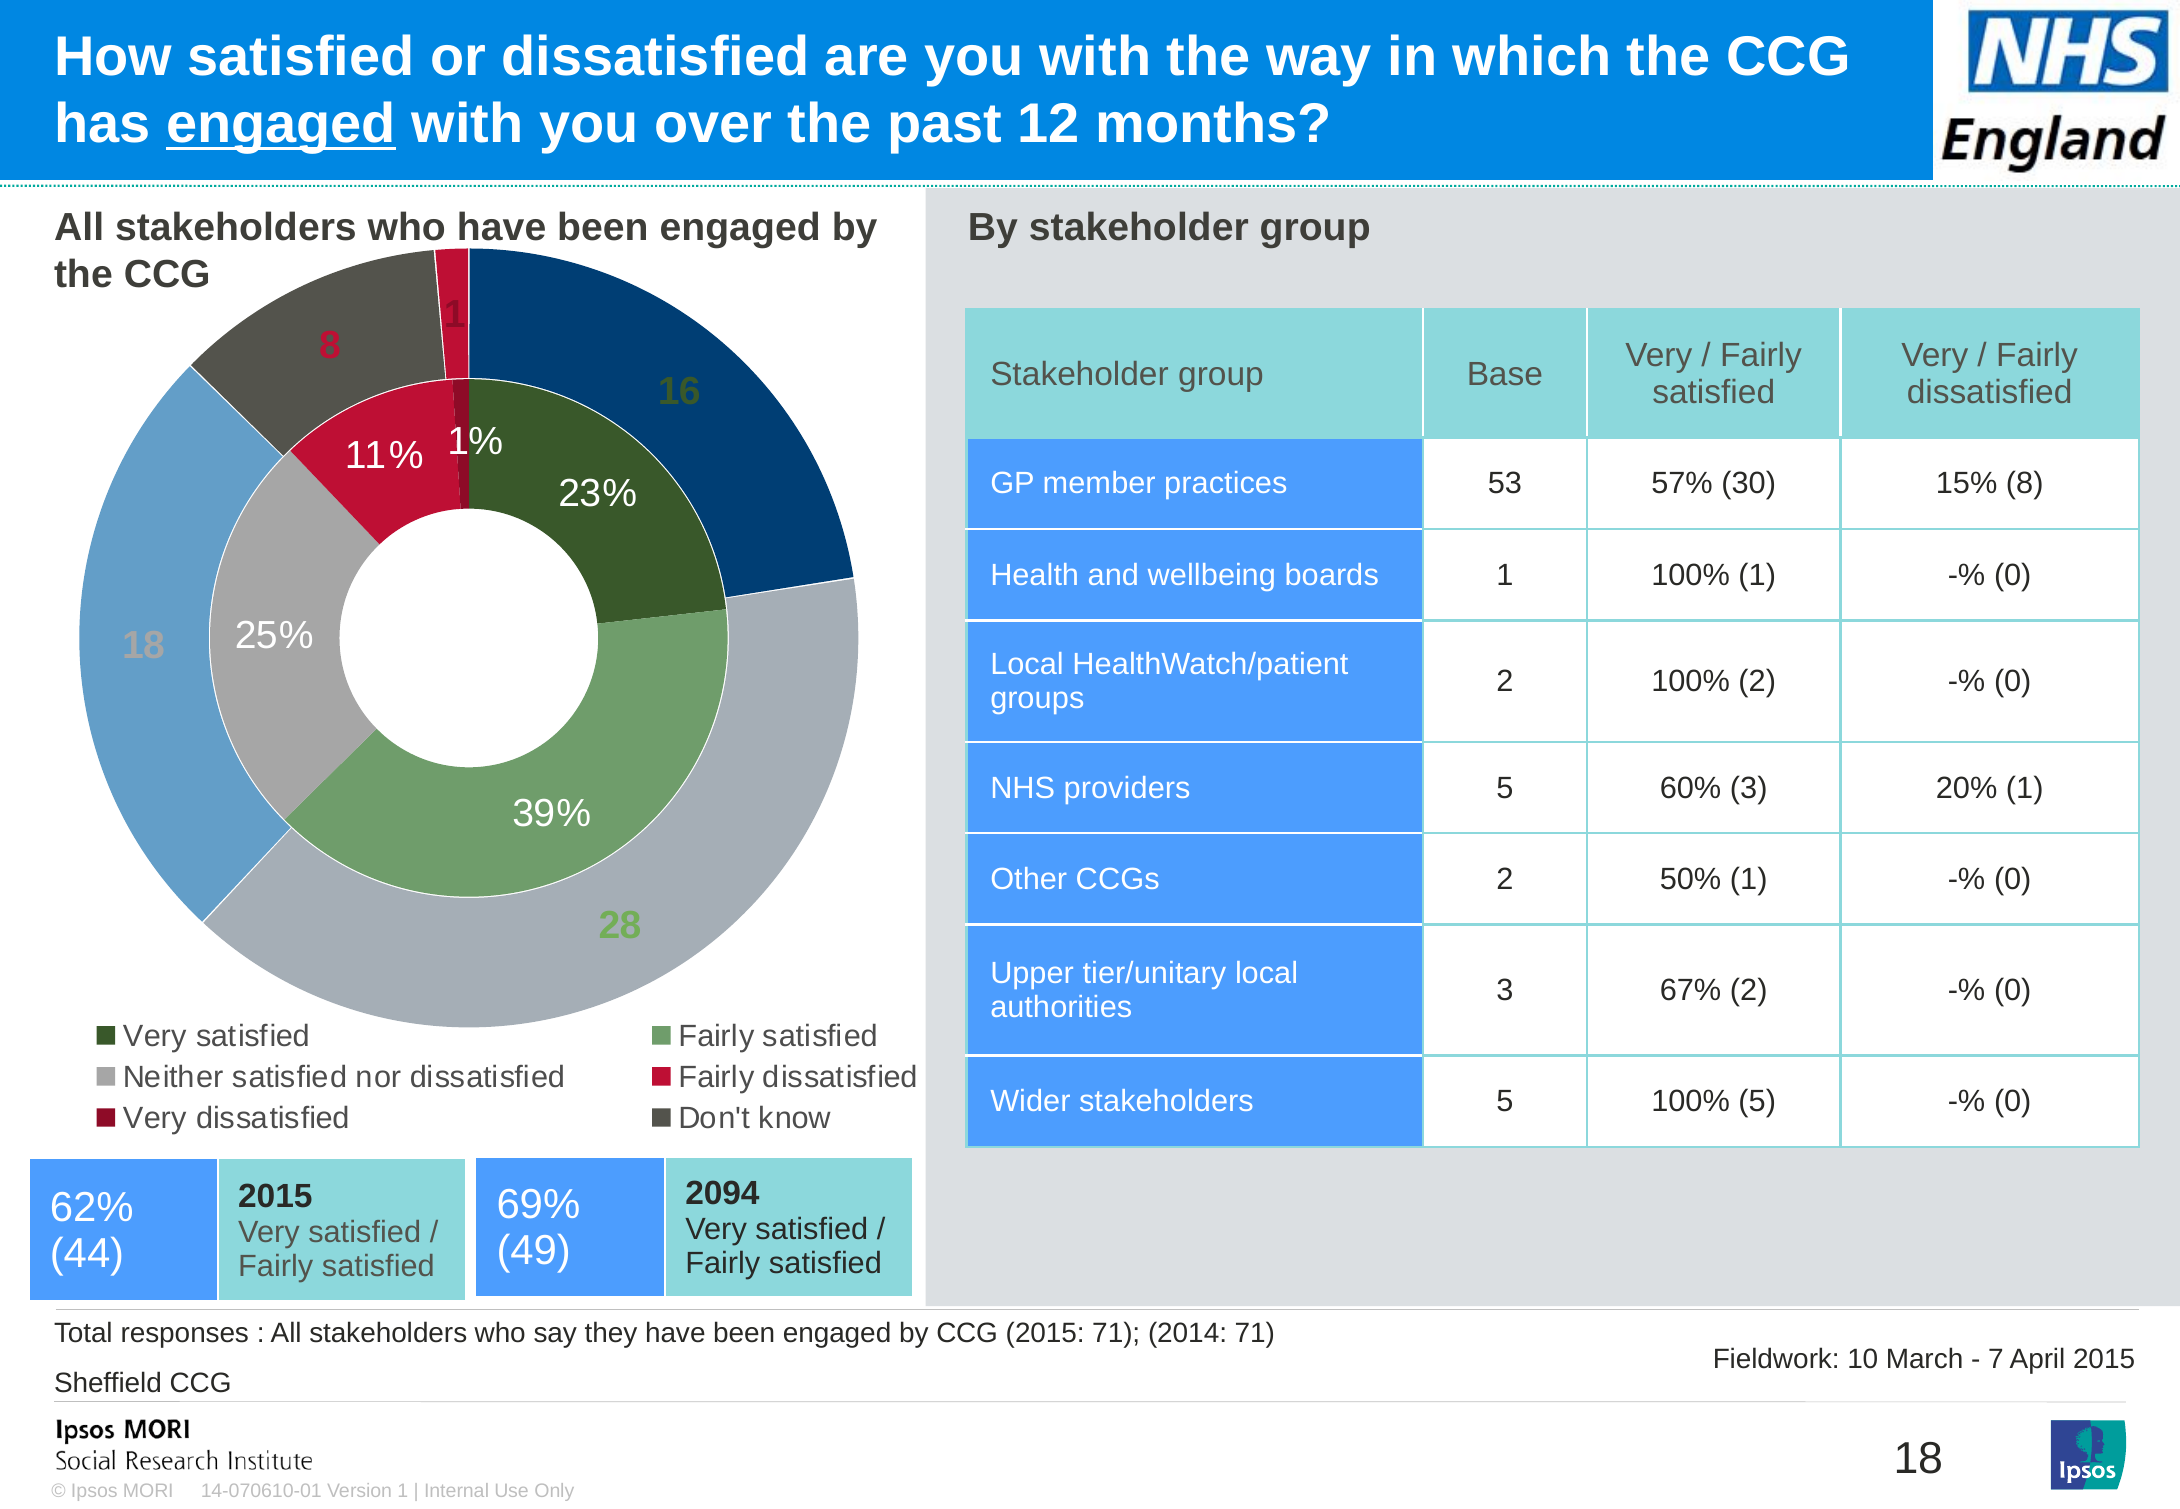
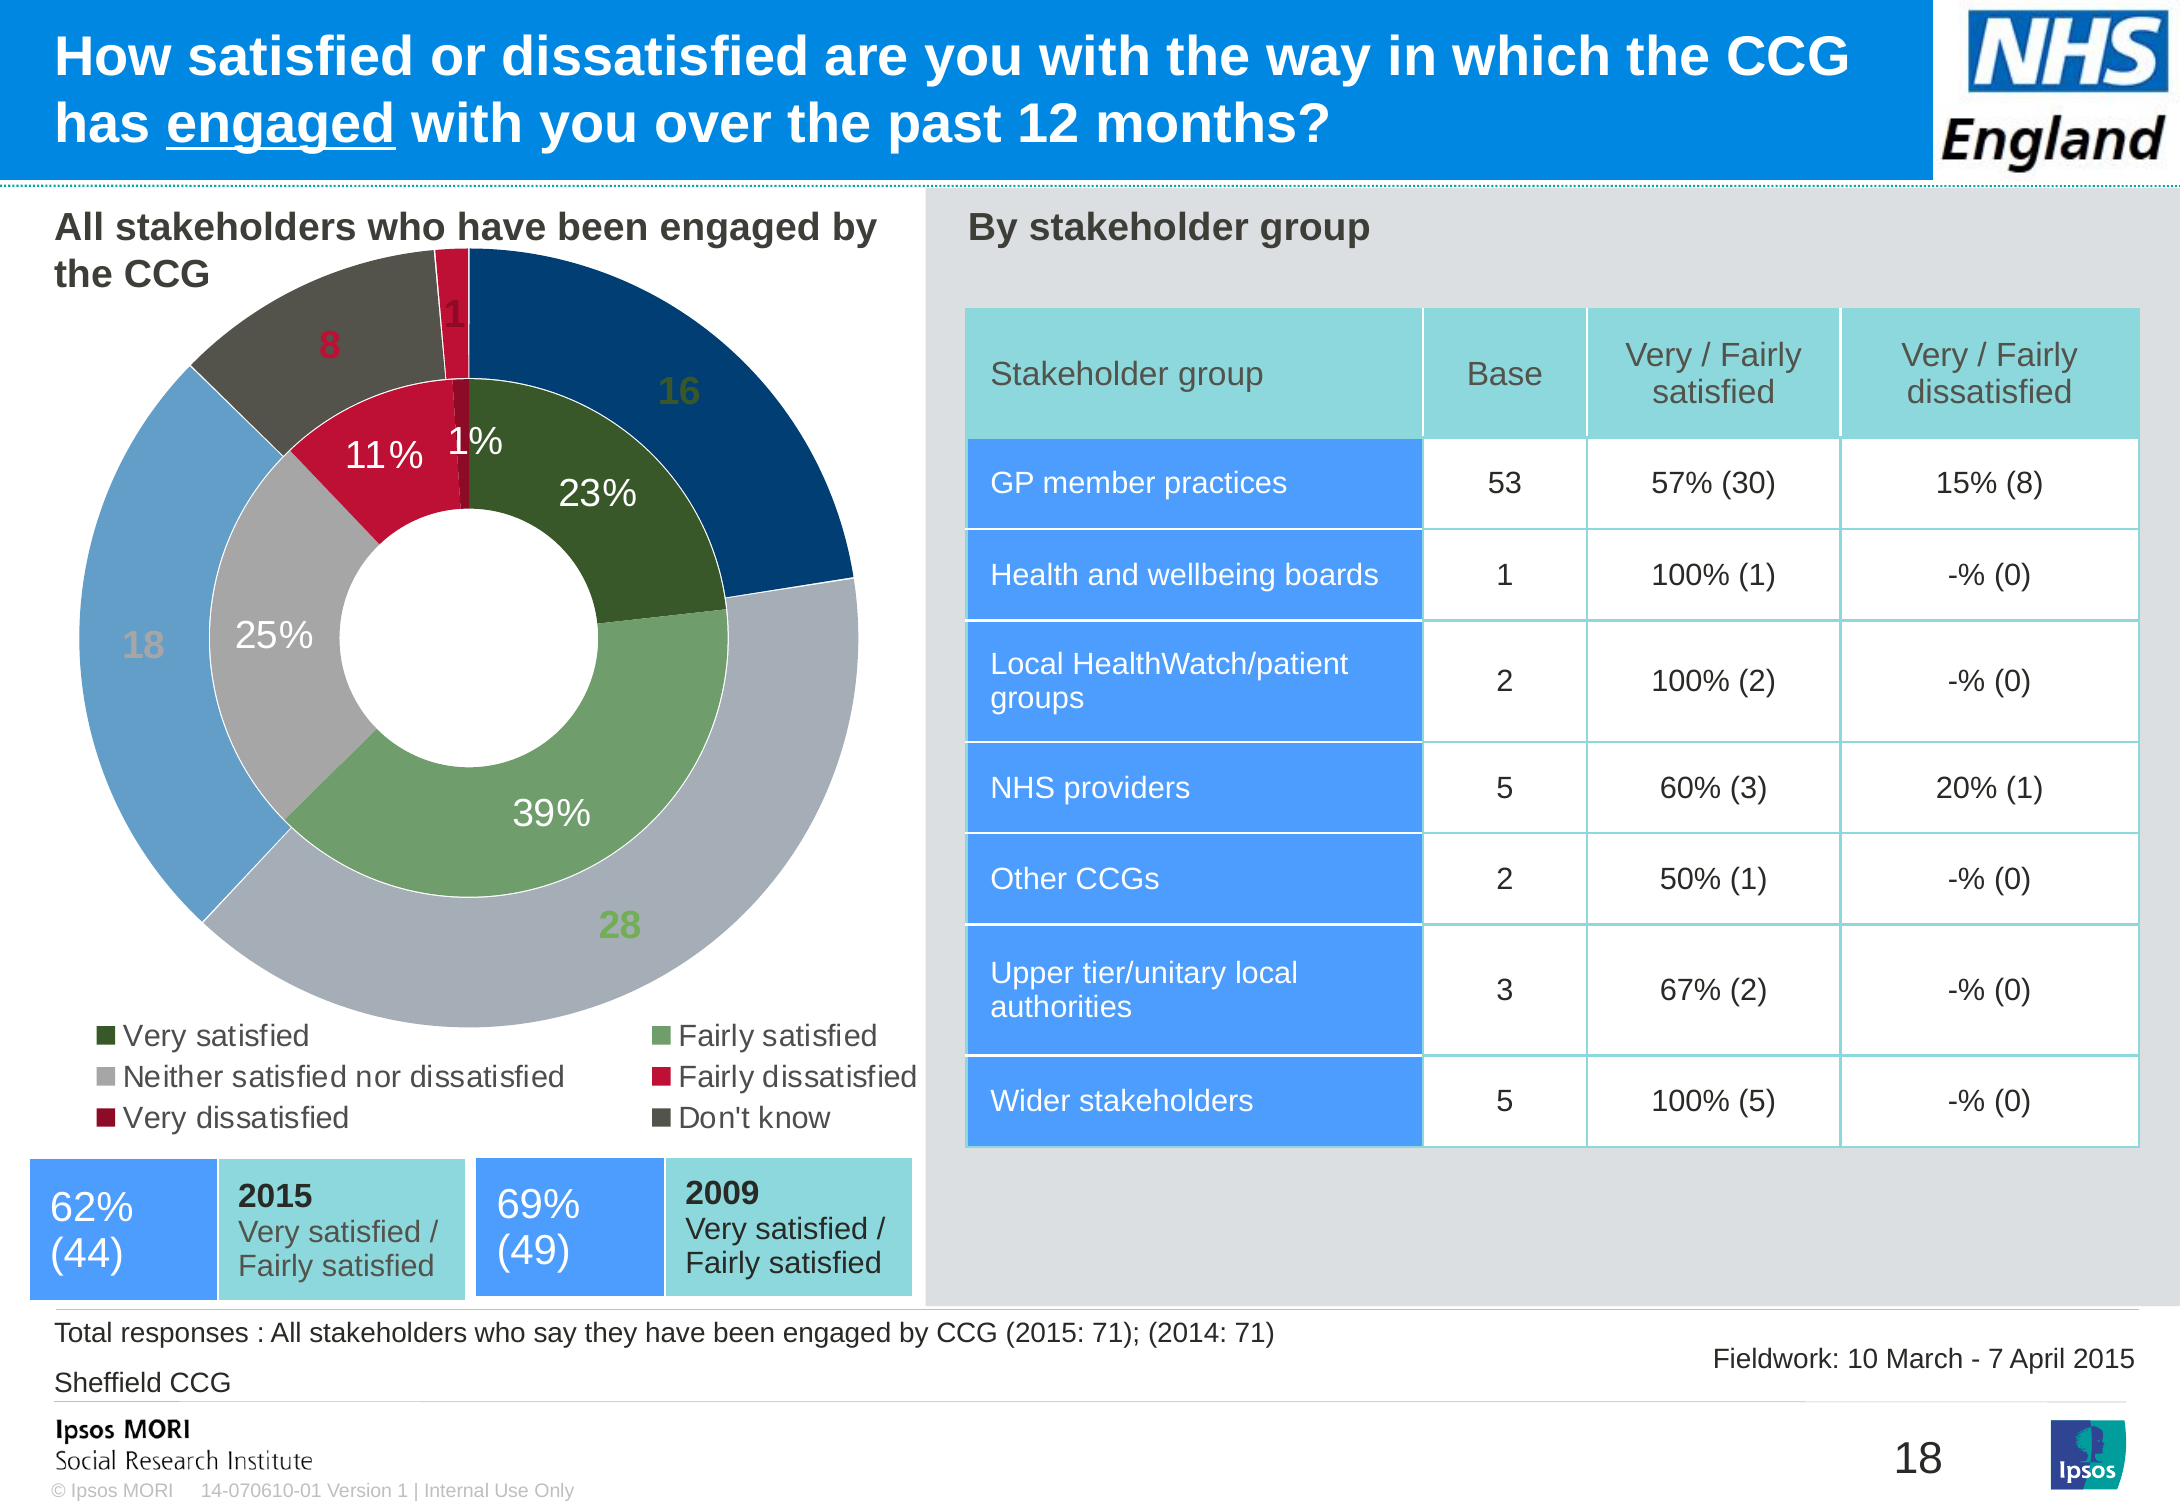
2094: 2094 -> 2009
